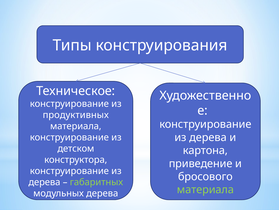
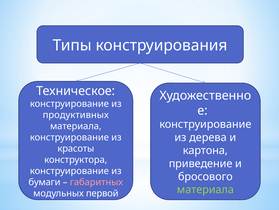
детском: детском -> красоты
дерева at (44, 182): дерева -> бумаги
габаритных colour: light green -> pink
модульных дерева: дерева -> первой
